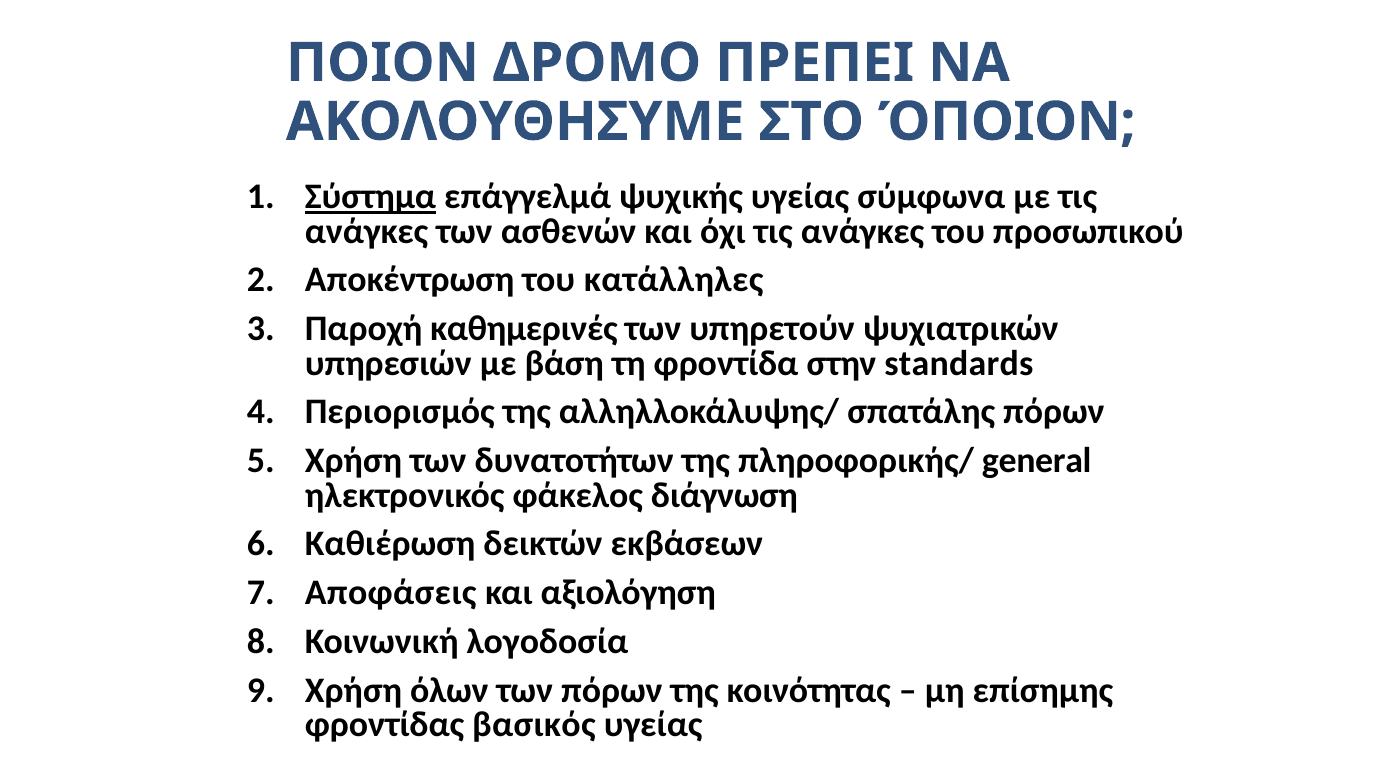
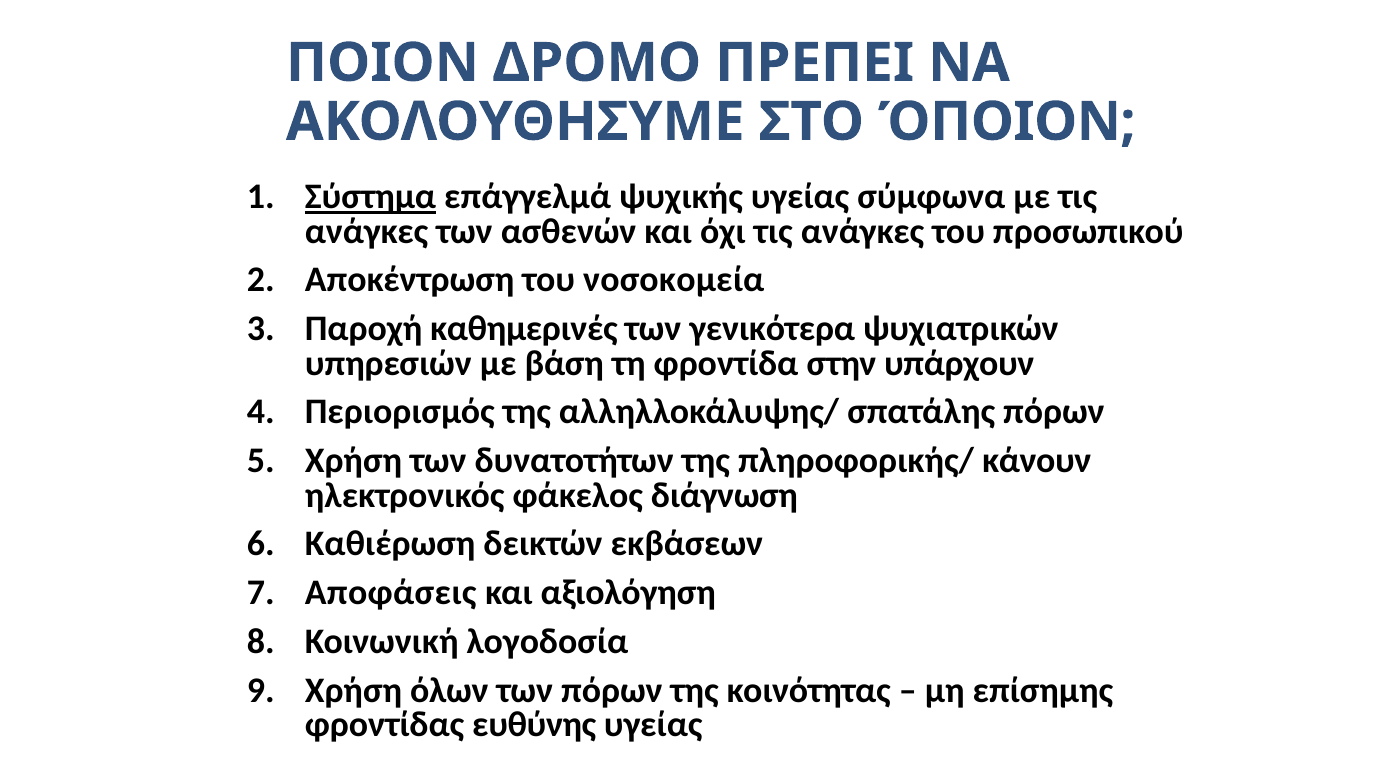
κατάλληλες: κατάλληλες -> νοσοκομεία
υπηρετούν: υπηρετούν -> γενικότερα
standards: standards -> υπάρχουν
general: general -> κάνουν
βασικός: βασικός -> ευθύνης
